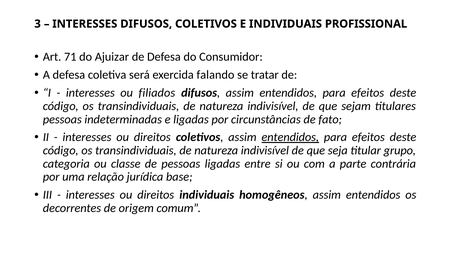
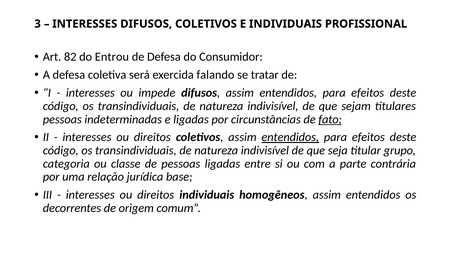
71: 71 -> 82
Ajuizar: Ajuizar -> Entrou
filiados: filiados -> impede
fato underline: none -> present
